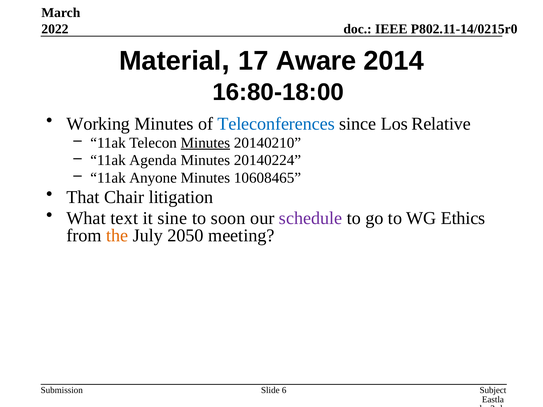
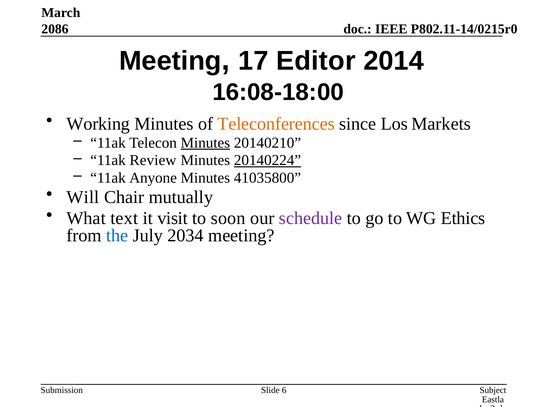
2022: 2022 -> 2086
Material at (170, 61): Material -> Meeting
Aware: Aware -> Editor
16:80-18:00: 16:80-18:00 -> 16:08-18:00
Teleconferences colour: blue -> orange
Relative: Relative -> Markets
Agenda: Agenda -> Review
20140224 underline: none -> present
10608465: 10608465 -> 41035800
That: That -> Will
litigation: litigation -> mutually
sine: sine -> visit
the colour: orange -> blue
2050: 2050 -> 2034
